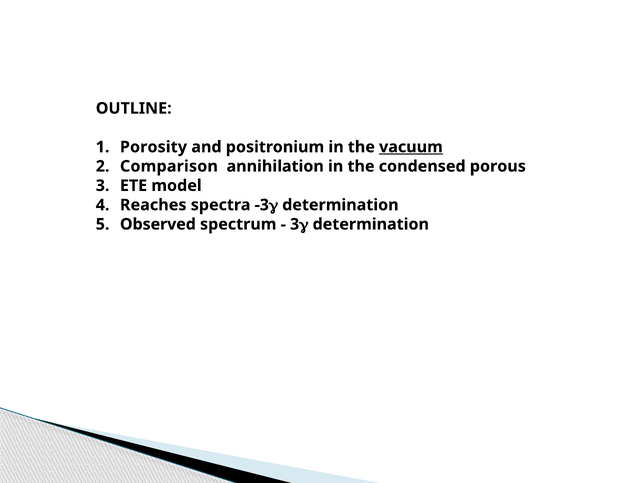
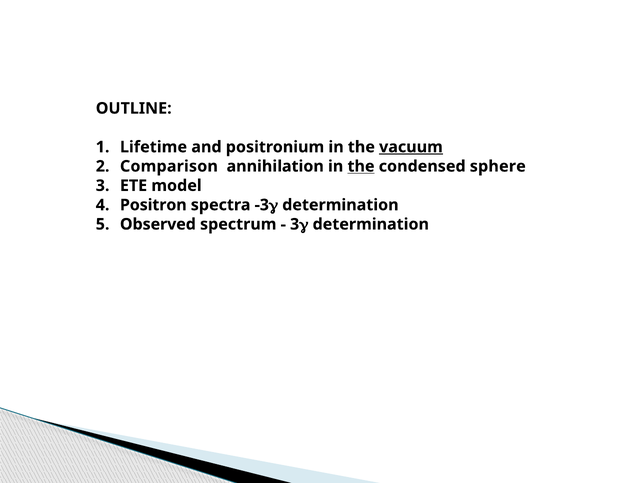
Porosity: Porosity -> Lifetime
the at (361, 166) underline: none -> present
porous: porous -> sphere
Reaches: Reaches -> Positron
